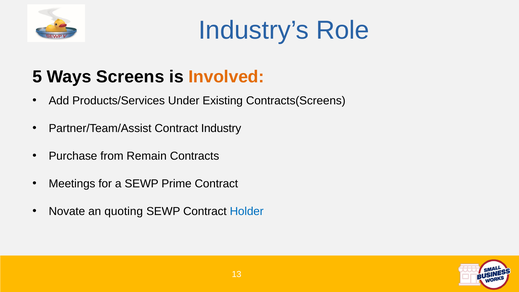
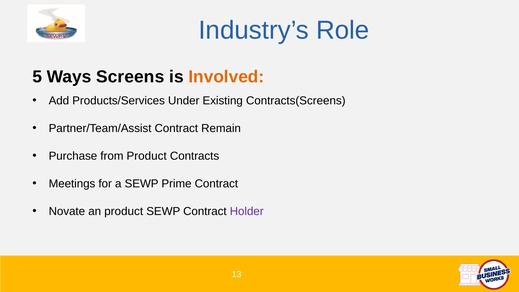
Industry: Industry -> Remain
from Remain: Remain -> Product
an quoting: quoting -> product
Holder colour: blue -> purple
